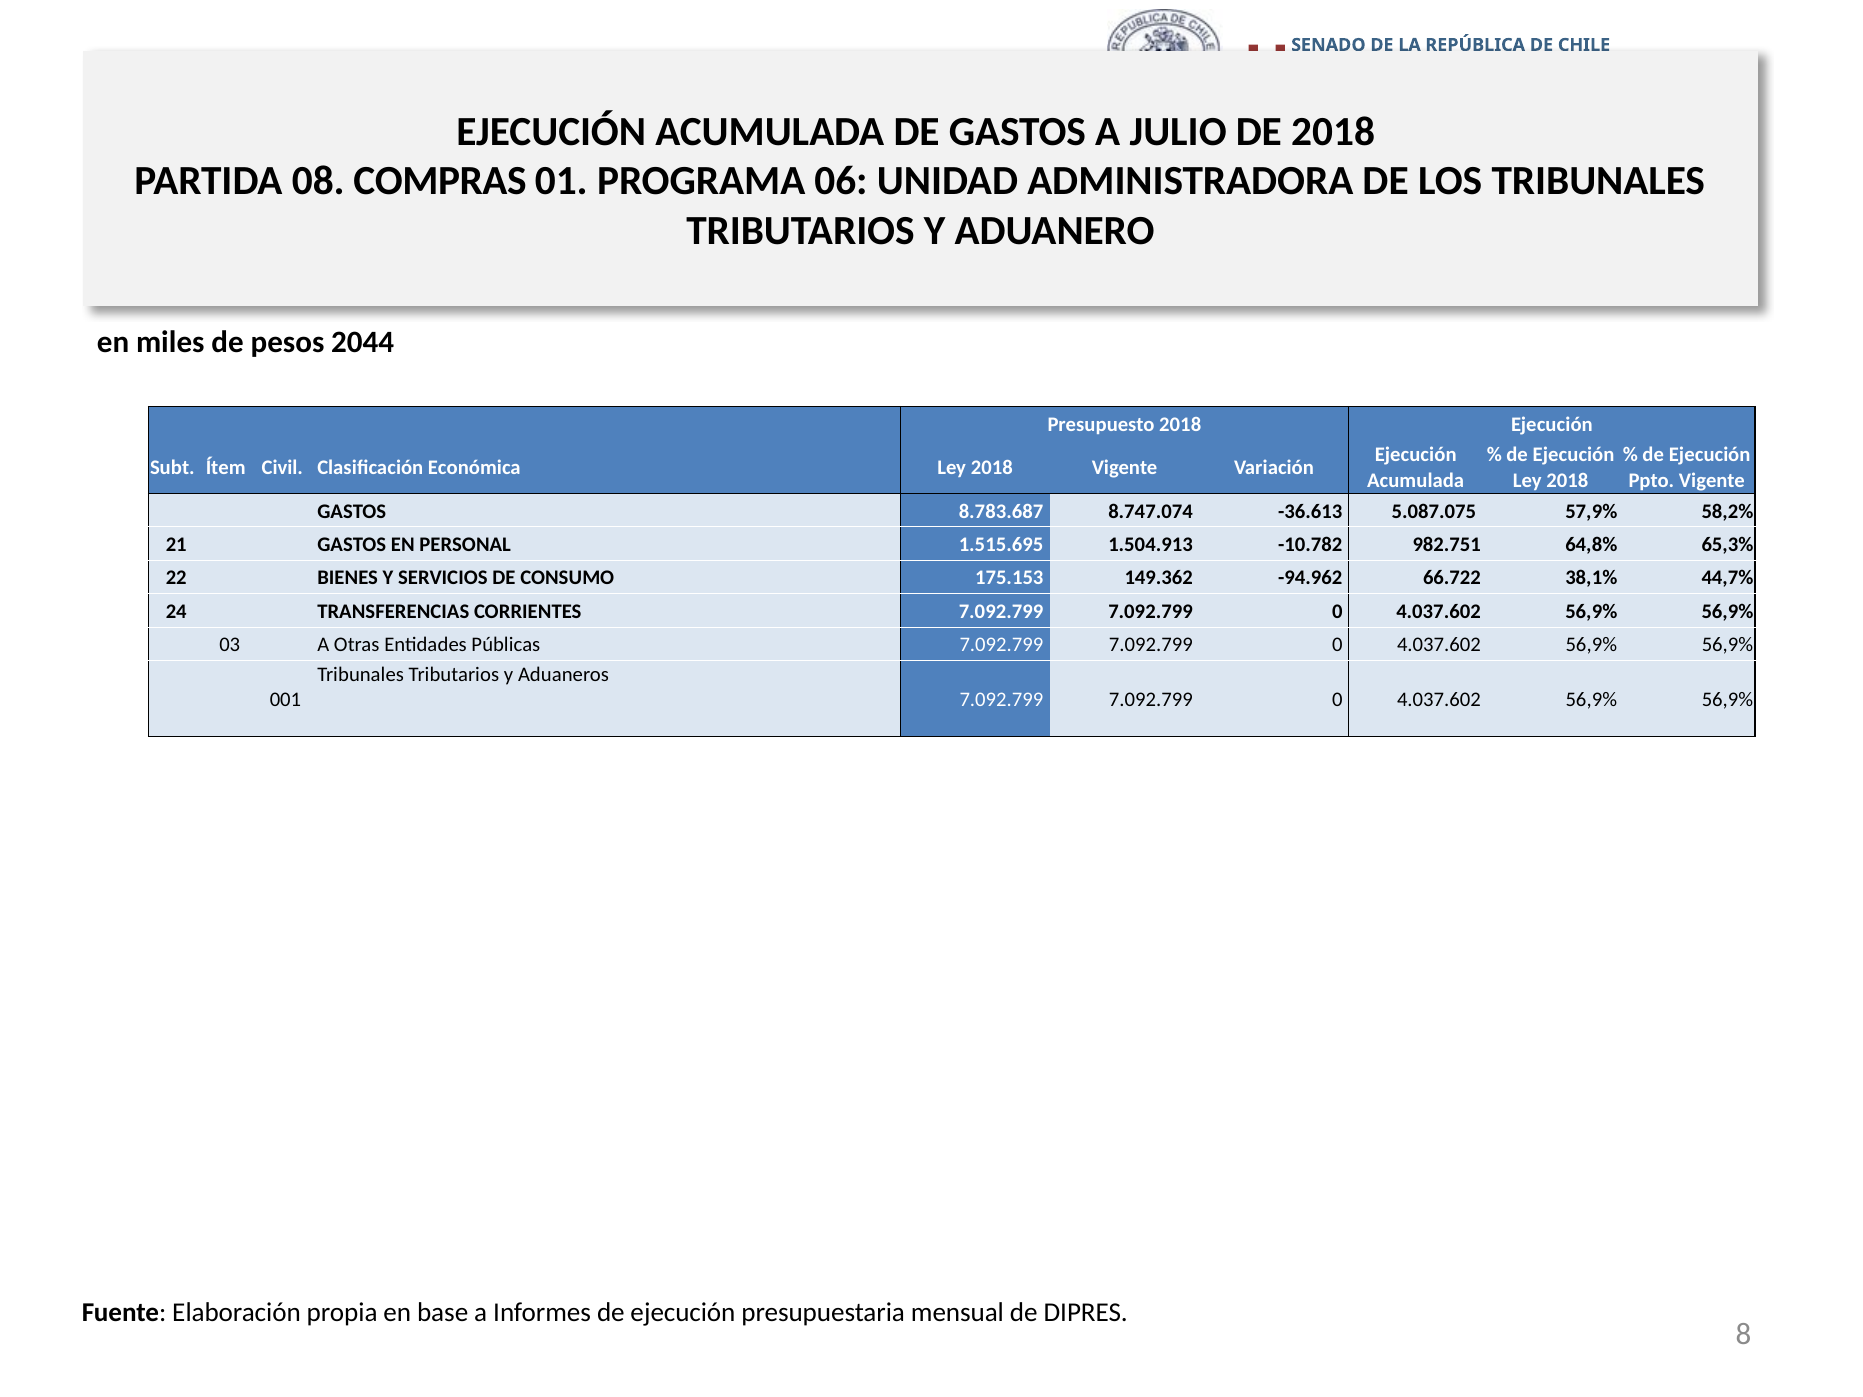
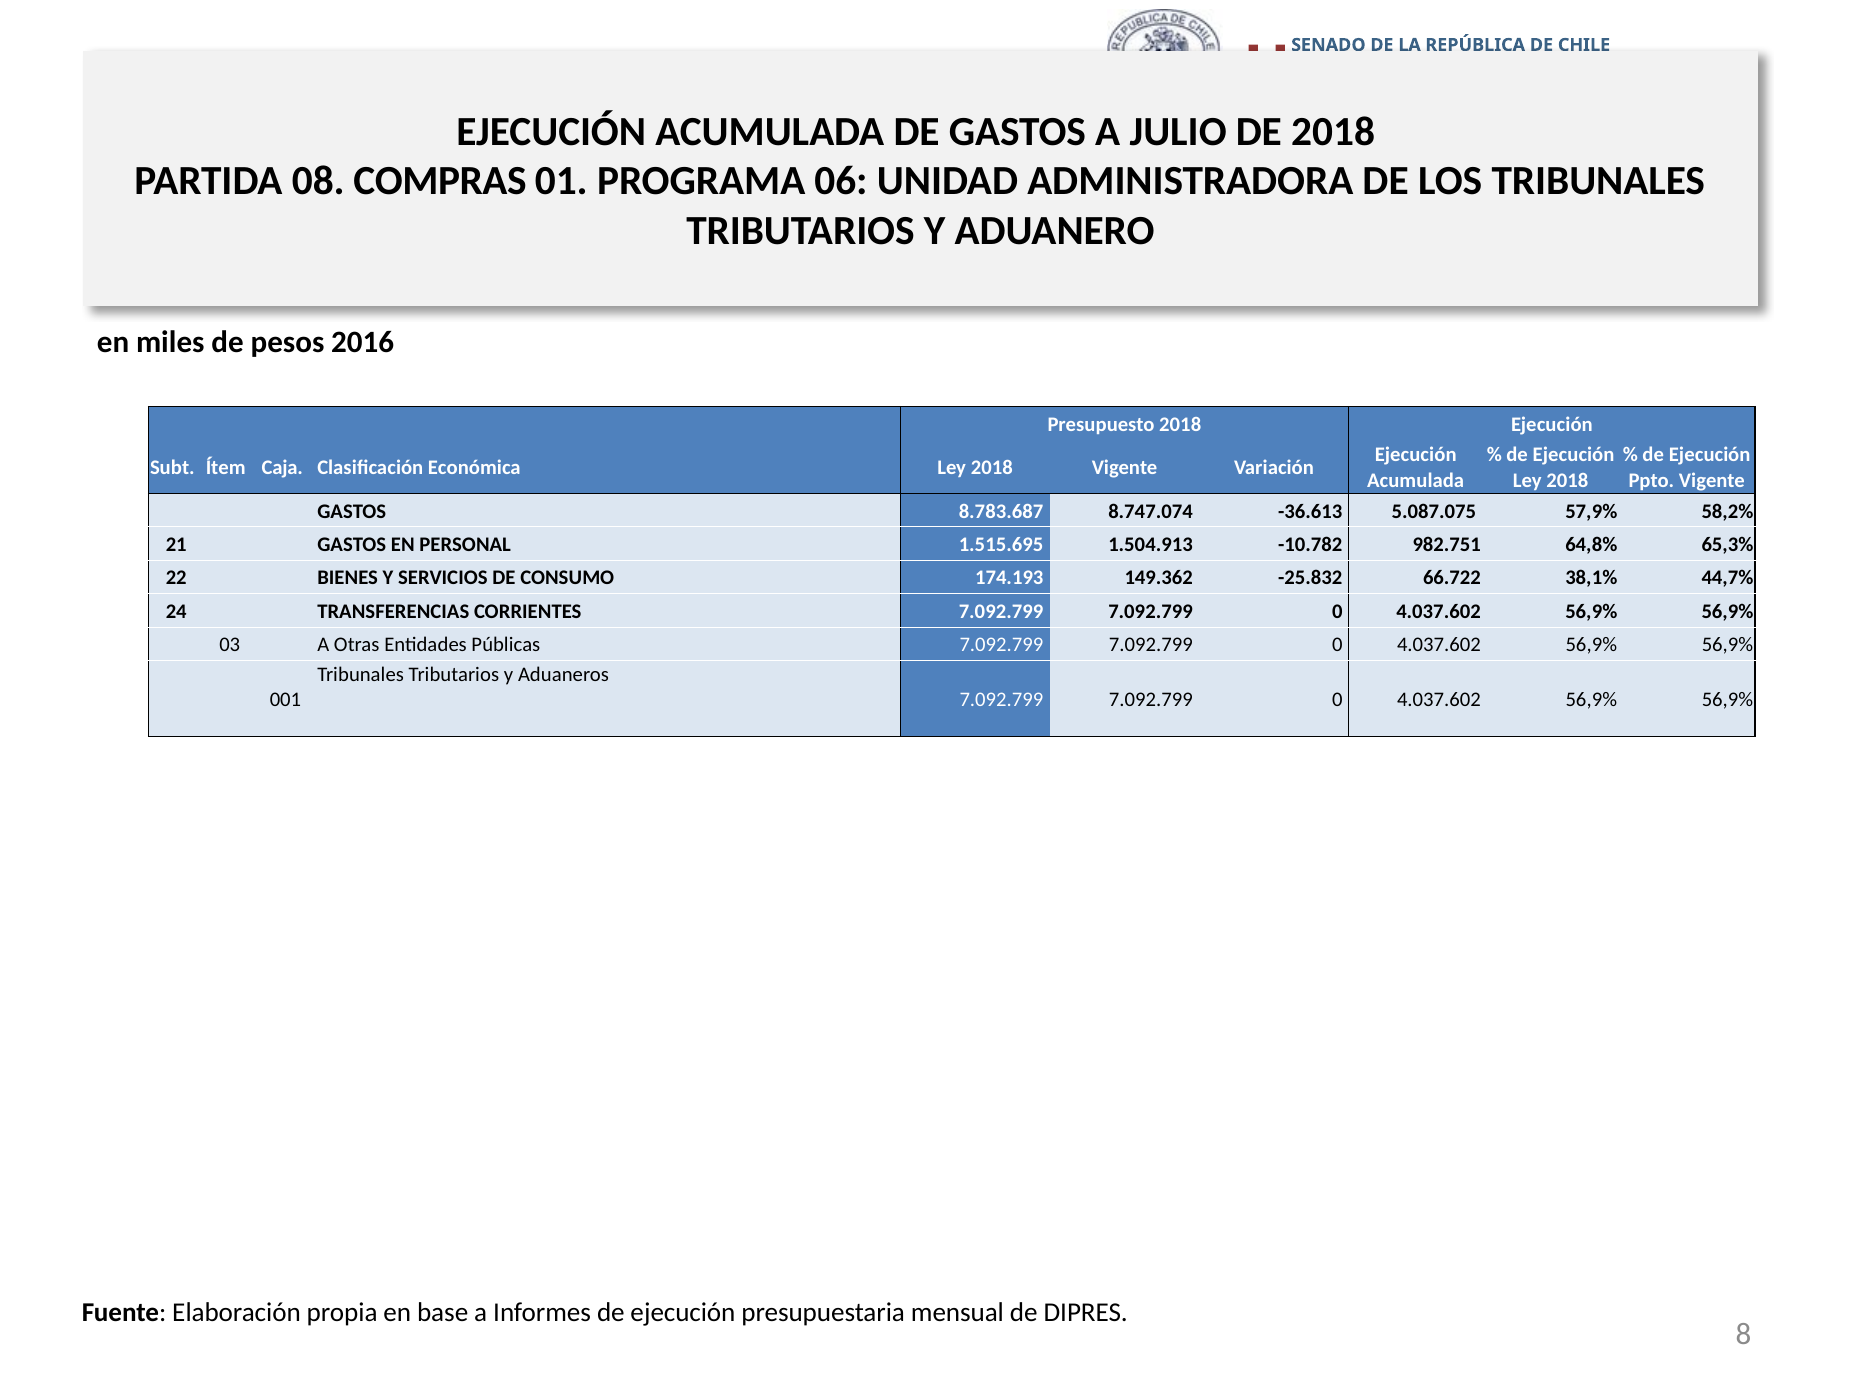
2044: 2044 -> 2016
Civil: Civil -> Caja
175.153: 175.153 -> 174.193
-94.962: -94.962 -> -25.832
